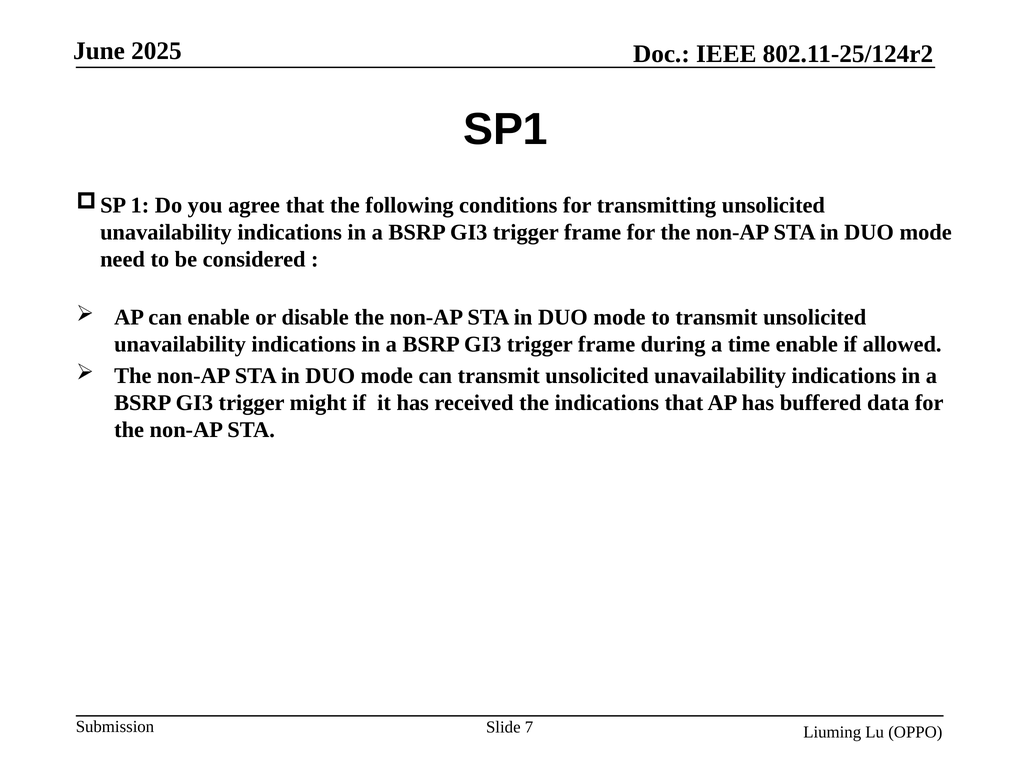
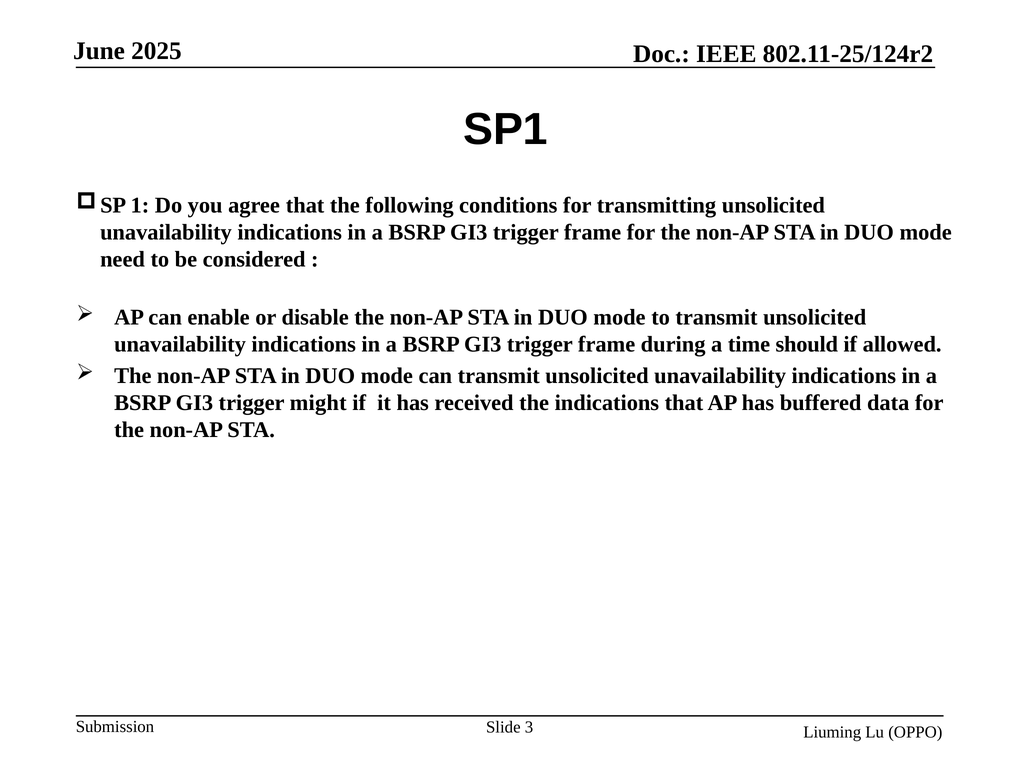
time enable: enable -> should
7: 7 -> 3
